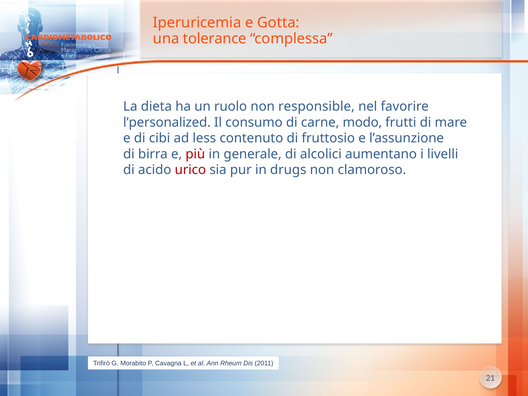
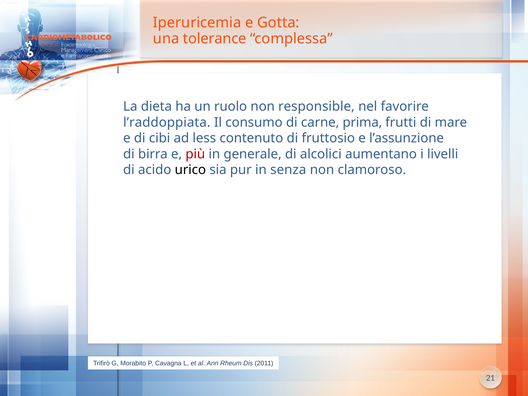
l’personalized: l’personalized -> l’raddoppiata
modo: modo -> prima
urico colour: red -> black
drugs: drugs -> senza
